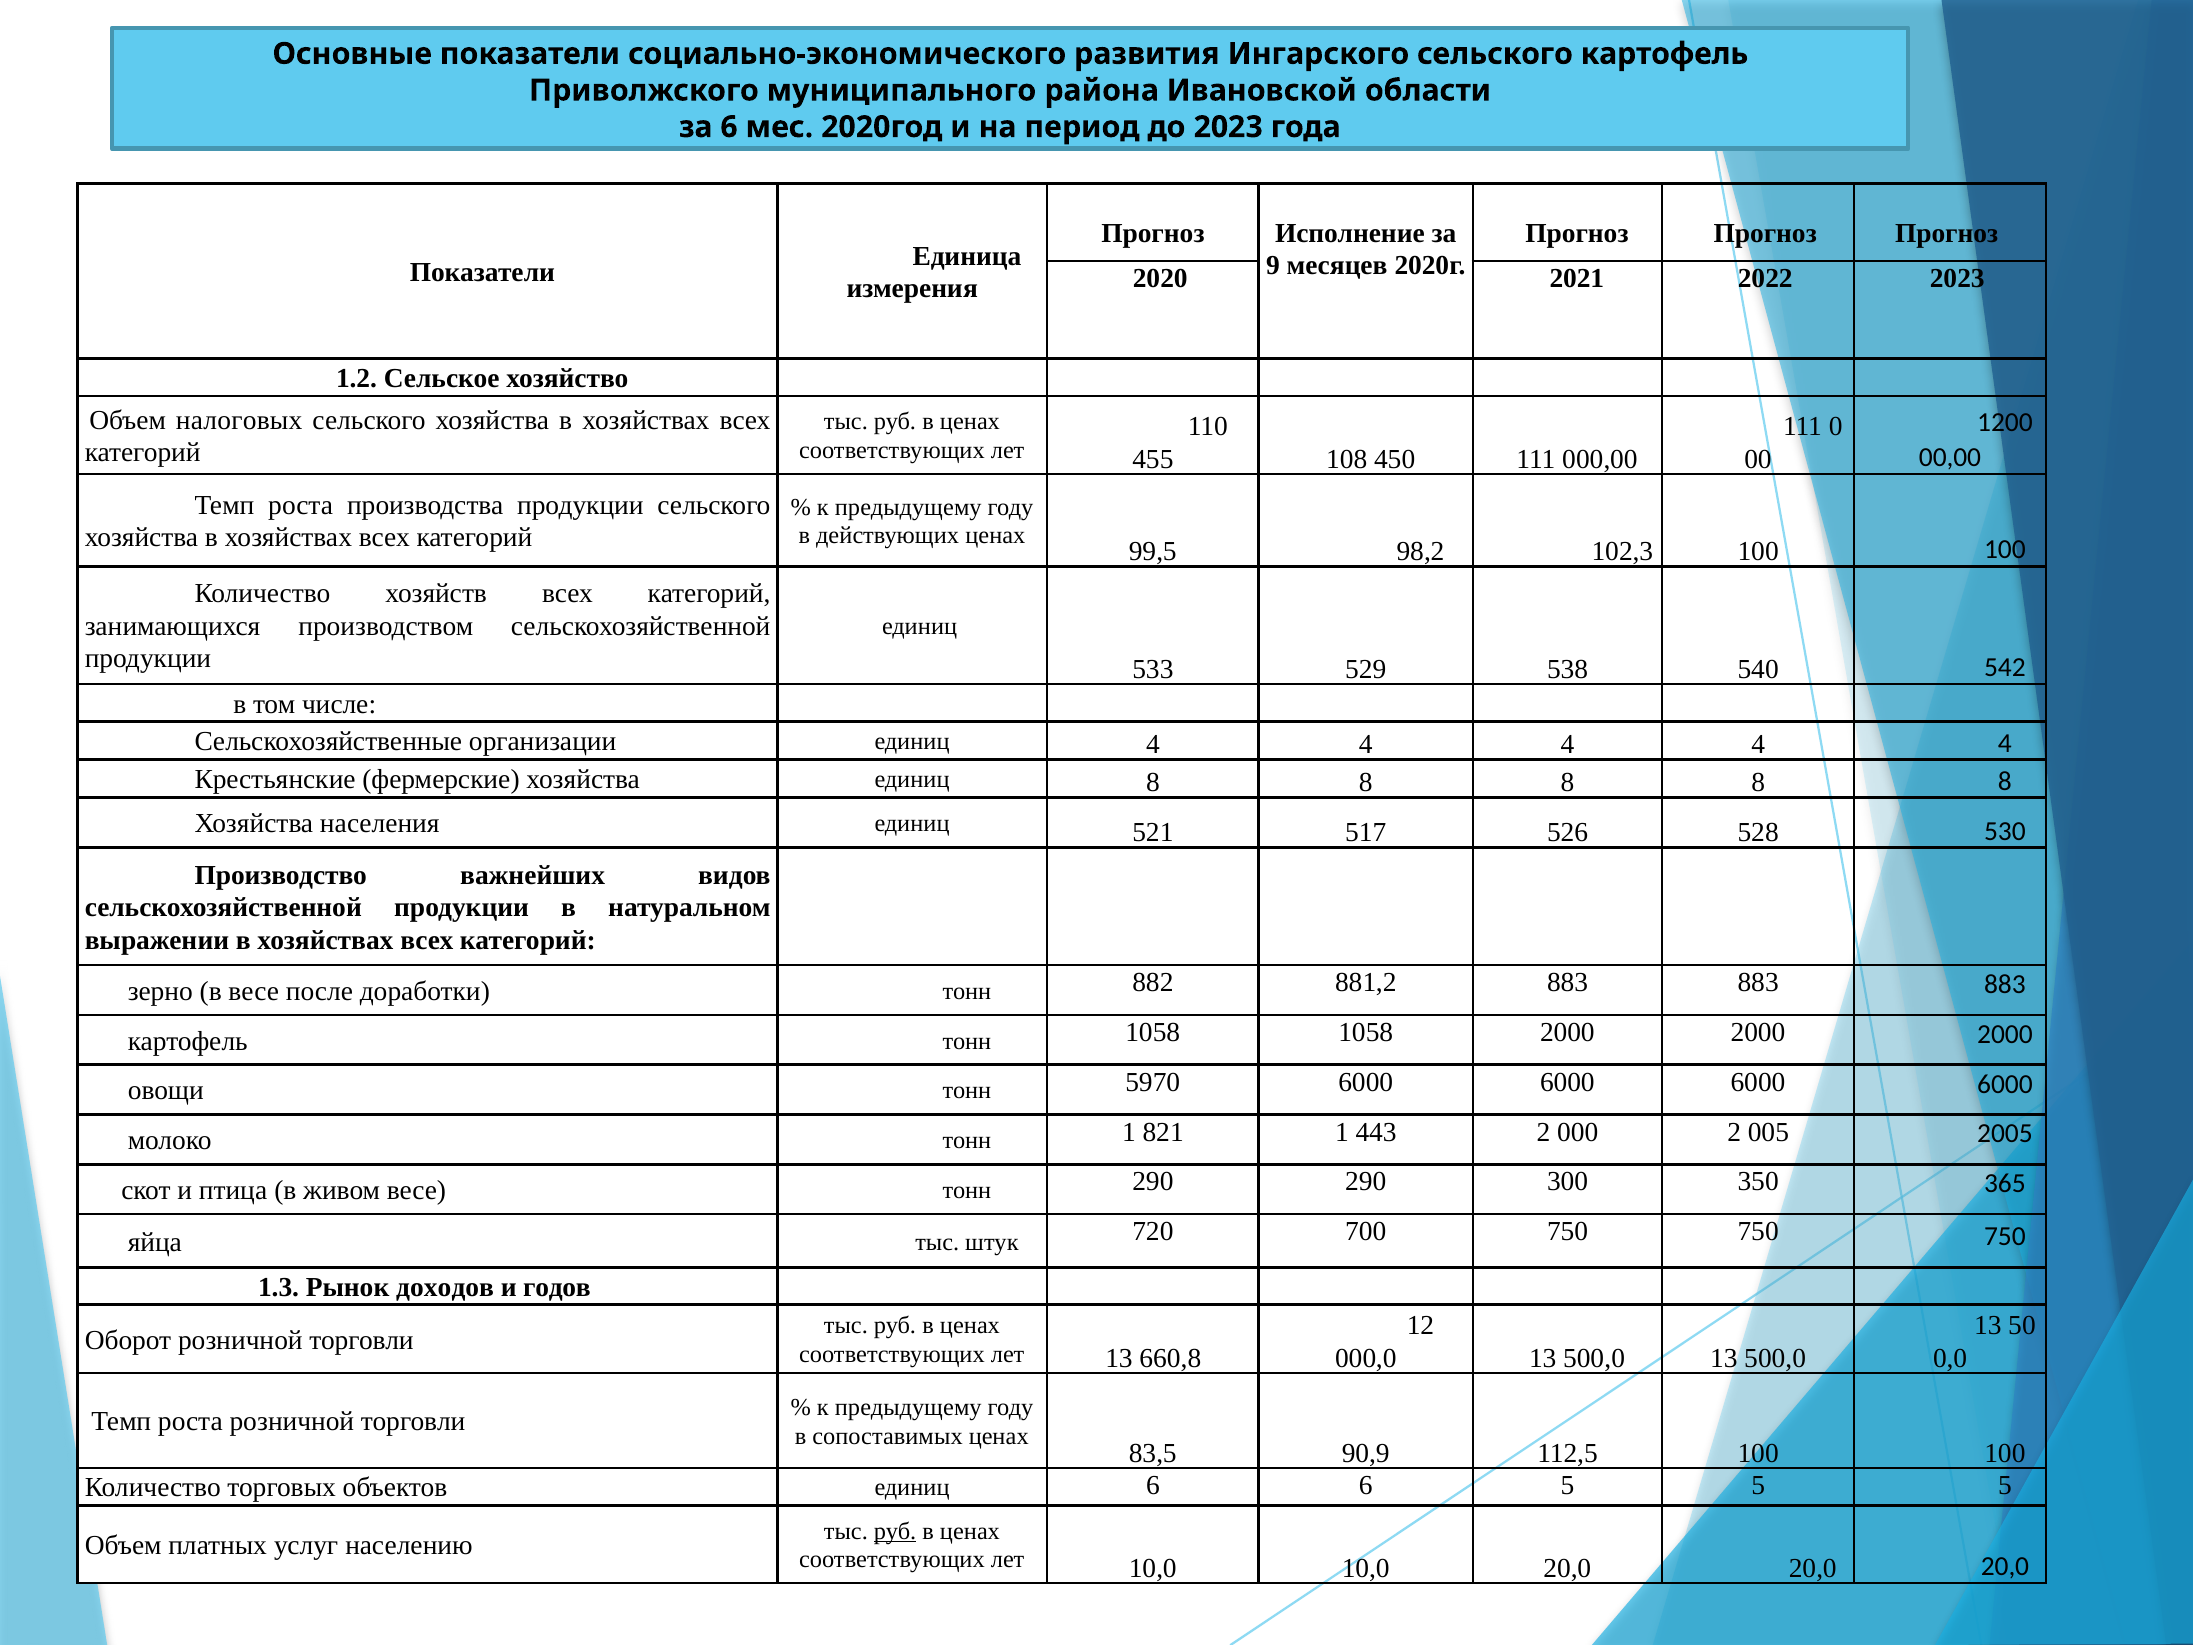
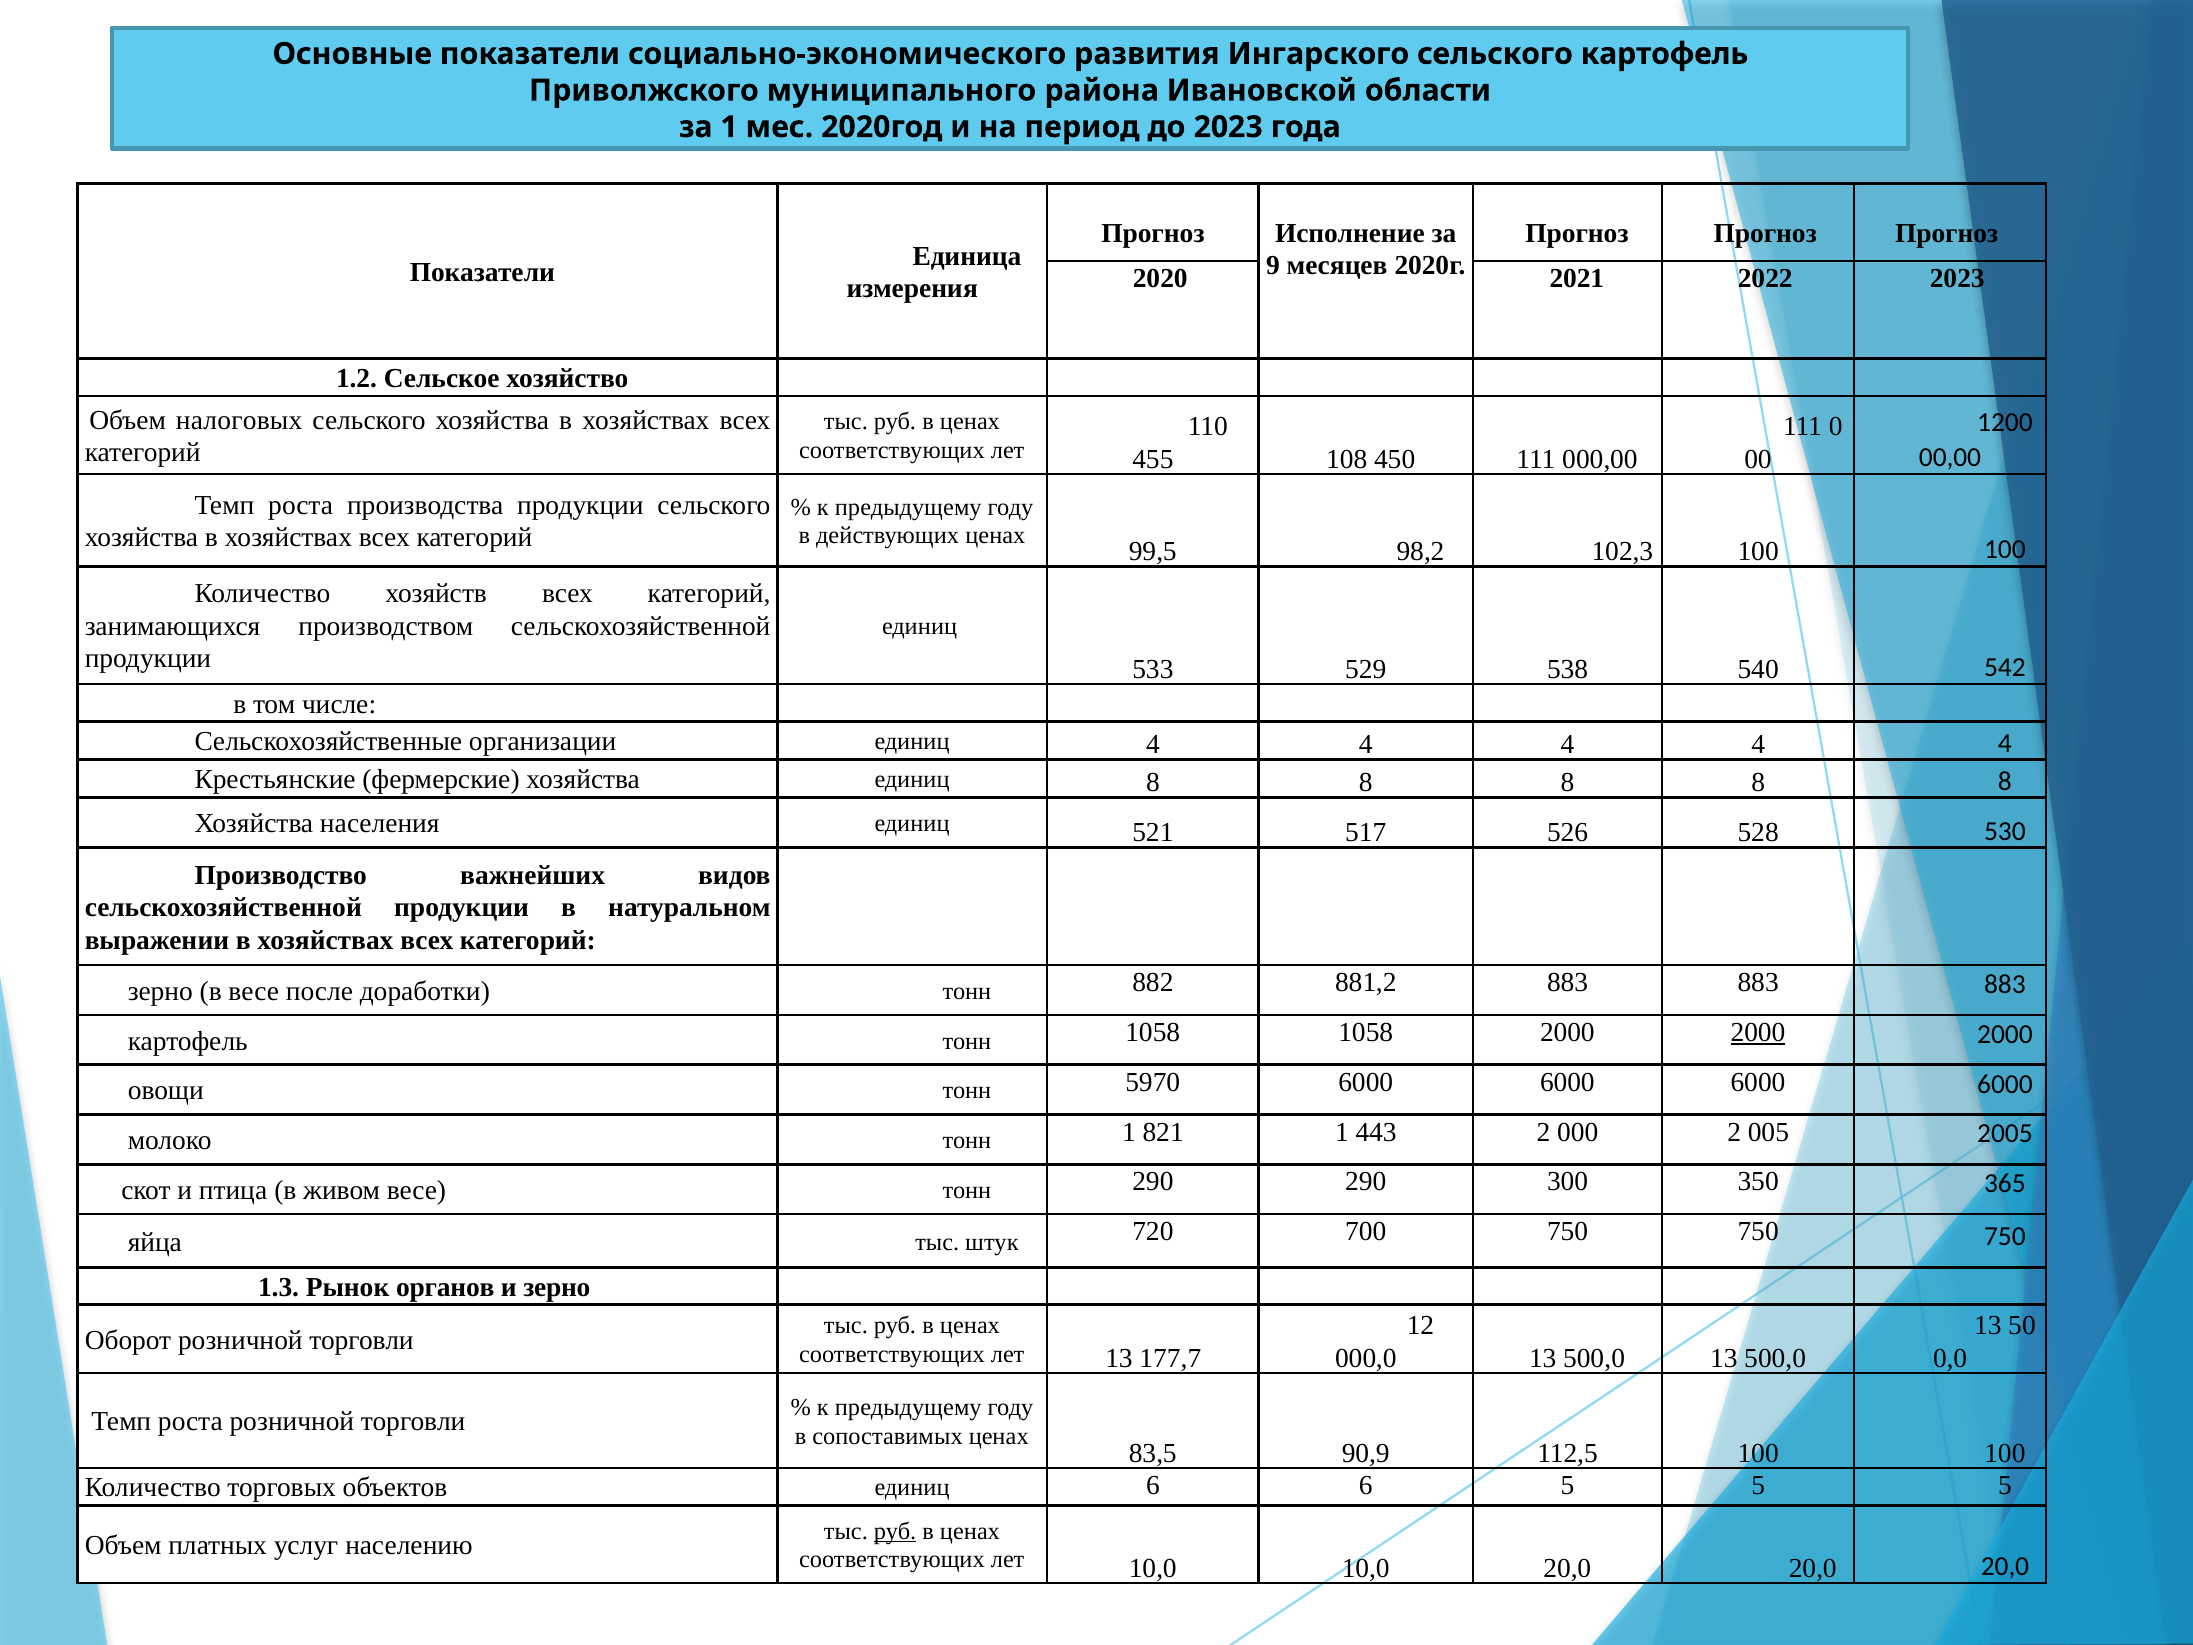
за 6: 6 -> 1
2000 at (1758, 1032) underline: none -> present
доходов: доходов -> органов
и годов: годов -> зерно
660,8: 660,8 -> 177,7
